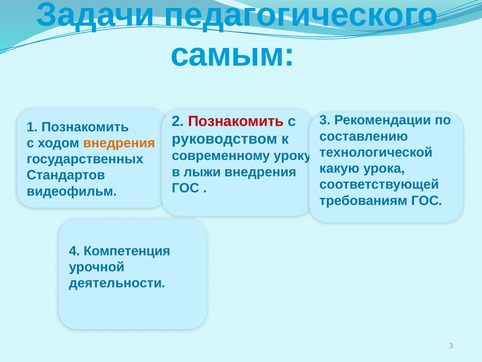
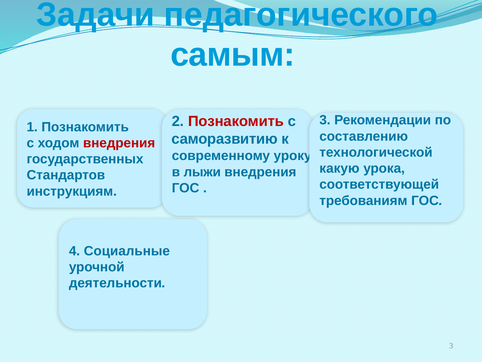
руководством: руководством -> саморазвитию
внедрения at (119, 143) colour: orange -> red
видеофильм: видеофильм -> инструкциям
Компетенция: Компетенция -> Социальные
